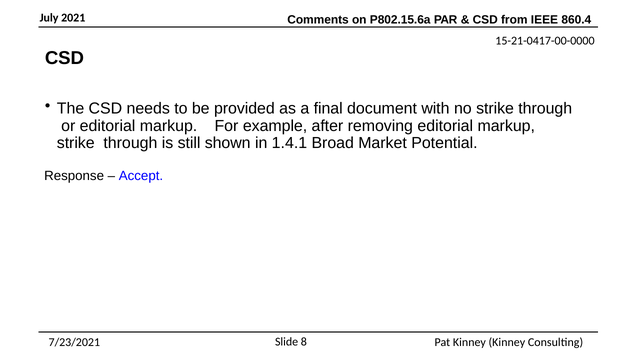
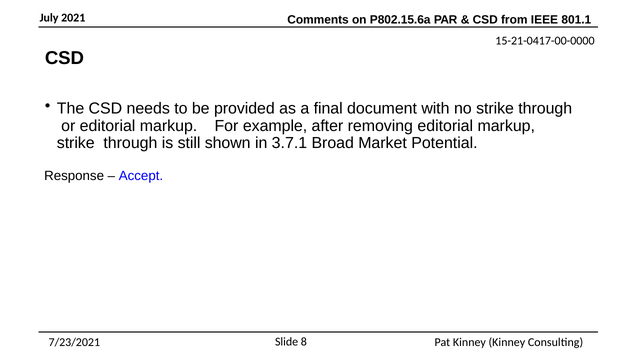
860.4: 860.4 -> 801.1
1.4.1: 1.4.1 -> 3.7.1
